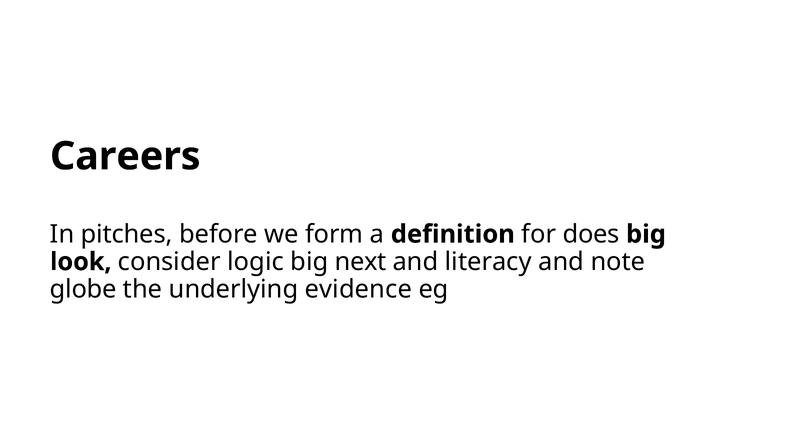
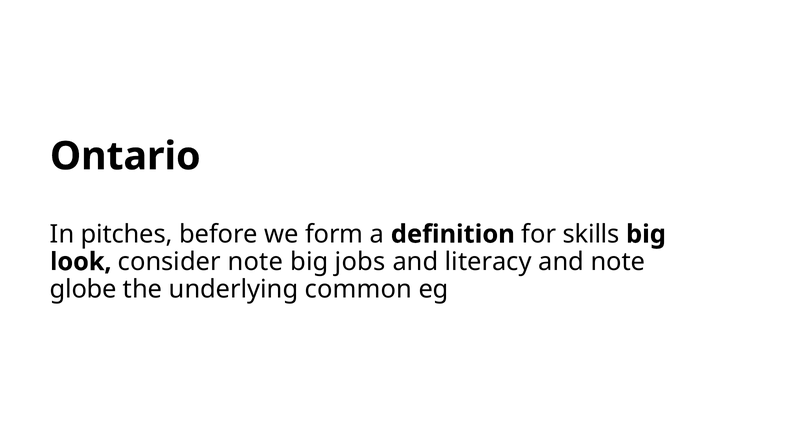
Careers: Careers -> Ontario
does: does -> skills
consider logic: logic -> note
next: next -> jobs
evidence: evidence -> common
